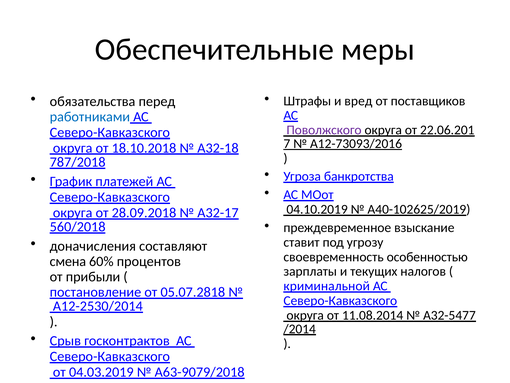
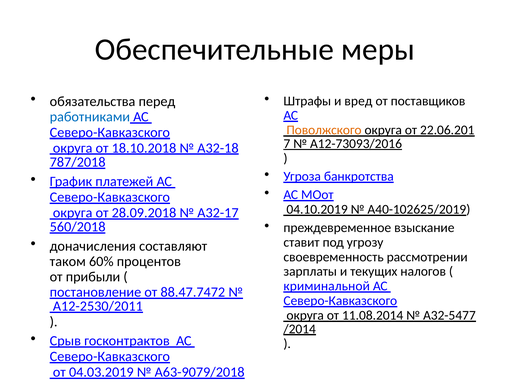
Поволжского colour: purple -> orange
особенностью: особенностью -> рассмотрении
смена: смена -> таком
05.07.2818: 05.07.2818 -> 88.47.7472
А12-2530/2014: А12-2530/2014 -> А12-2530/2011
